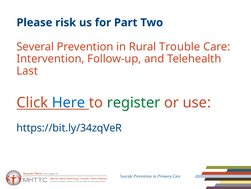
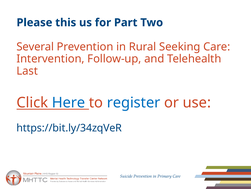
risk: risk -> this
Trouble: Trouble -> Seeking
register colour: green -> blue
